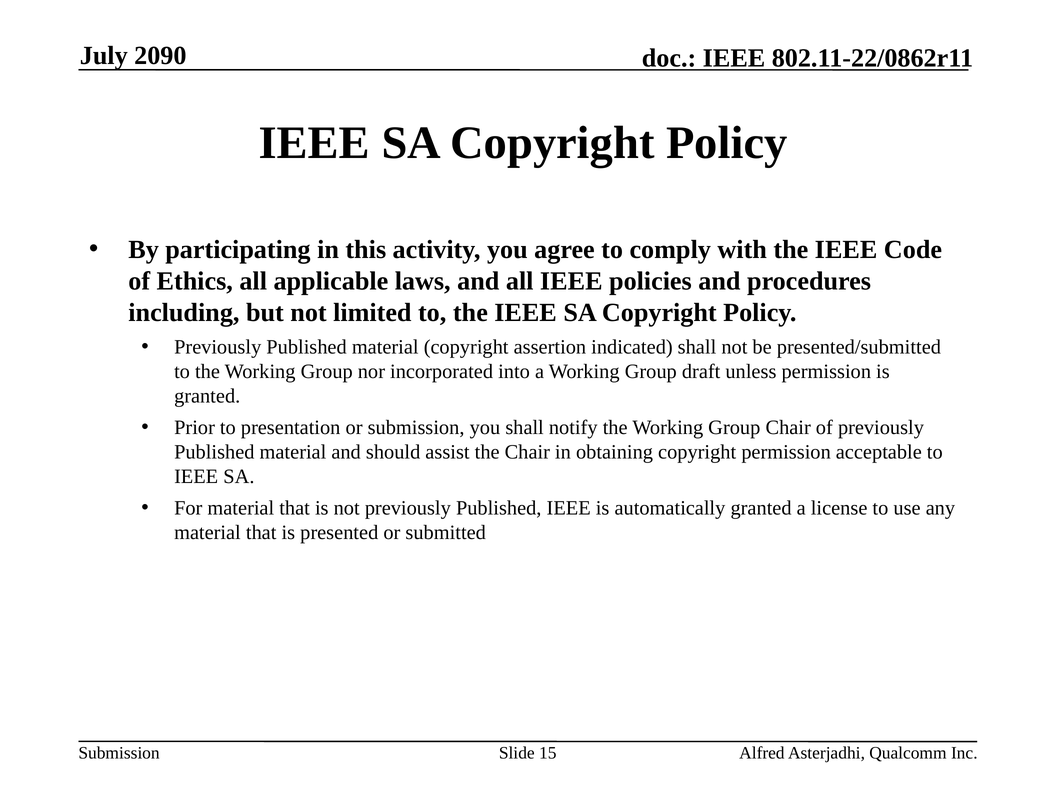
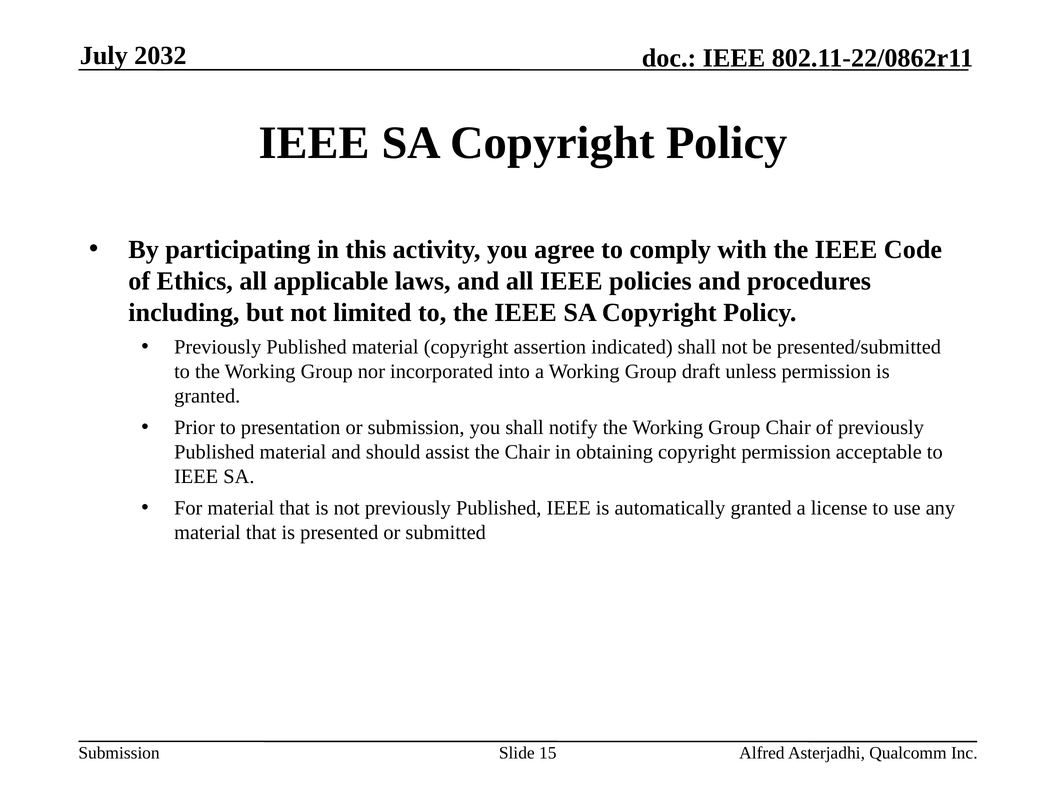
2090: 2090 -> 2032
